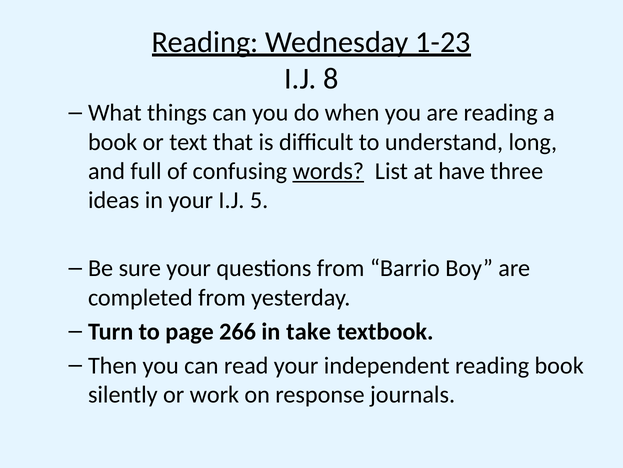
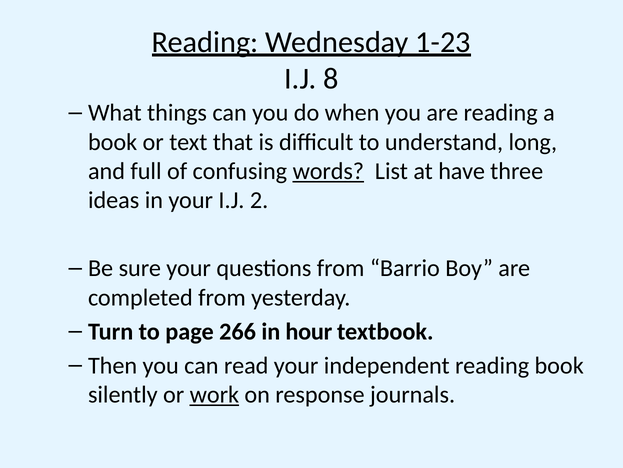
5: 5 -> 2
take: take -> hour
work underline: none -> present
